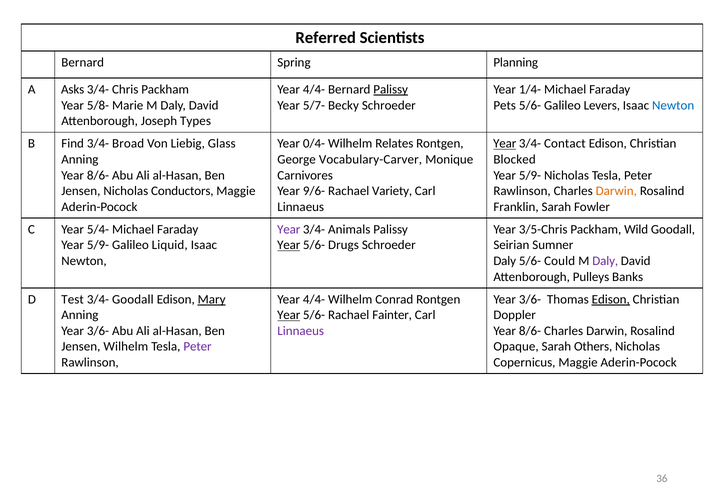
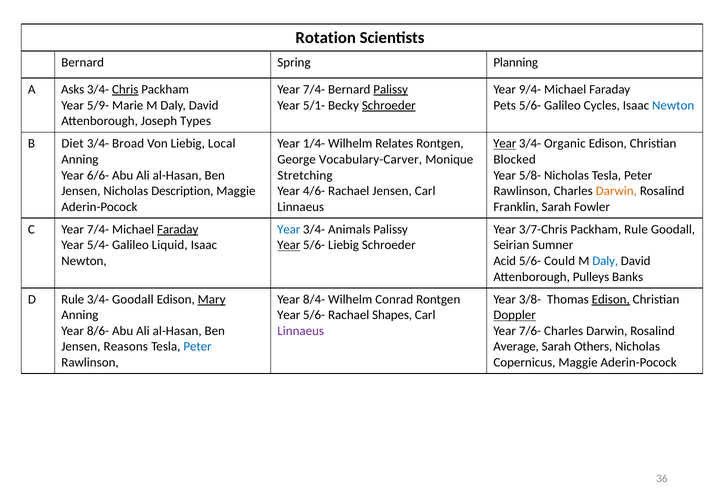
Referred: Referred -> Rotation
Chris underline: none -> present
4/4- at (314, 90): 4/4- -> 7/4-
1/4-: 1/4- -> 9/4-
5/8-: 5/8- -> 5/9-
5/7-: 5/7- -> 5/1-
Schroeder at (389, 105) underline: none -> present
Levers: Levers -> Cycles
Find: Find -> Diet
Glass: Glass -> Local
0/4-: 0/4- -> 1/4-
Contact: Contact -> Organic
8/6- at (98, 175): 8/6- -> 6/6-
Carnivores: Carnivores -> Stretching
5/9- at (530, 175): 5/9- -> 5/8-
Conductors: Conductors -> Description
9/6-: 9/6- -> 4/6-
Rachael Variety: Variety -> Jensen
C Year 5/4-: 5/4- -> 7/4-
Faraday at (178, 229) underline: none -> present
Year at (289, 229) colour: purple -> blue
3/5-Chris: 3/5-Chris -> 3/7-Chris
Packham Wild: Wild -> Rule
5/9- at (98, 245): 5/9- -> 5/4-
5/6- Drugs: Drugs -> Liebig
Daly at (505, 261): Daly -> Acid
Daly at (605, 261) colour: purple -> blue
D Test: Test -> Rule
4/4- at (314, 299): 4/4- -> 8/4-
3/6- at (530, 299): 3/6- -> 3/8-
Year at (289, 315) underline: present -> none
Fainter: Fainter -> Shapes
Doppler underline: none -> present
3/6- at (98, 331): 3/6- -> 8/6-
8/6- at (530, 331): 8/6- -> 7/6-
Jensen Wilhelm: Wilhelm -> Reasons
Peter at (197, 347) colour: purple -> blue
Opaque: Opaque -> Average
